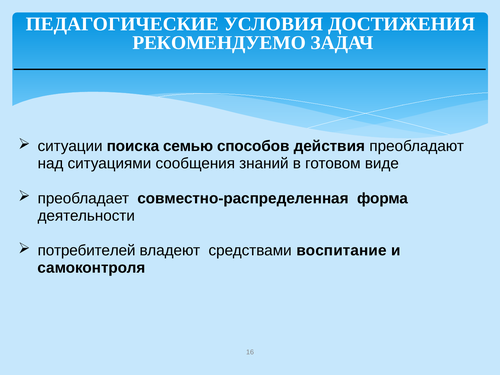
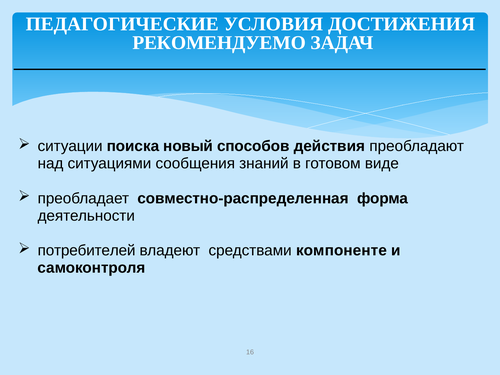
семью: семью -> новый
воспитание: воспитание -> компоненте
